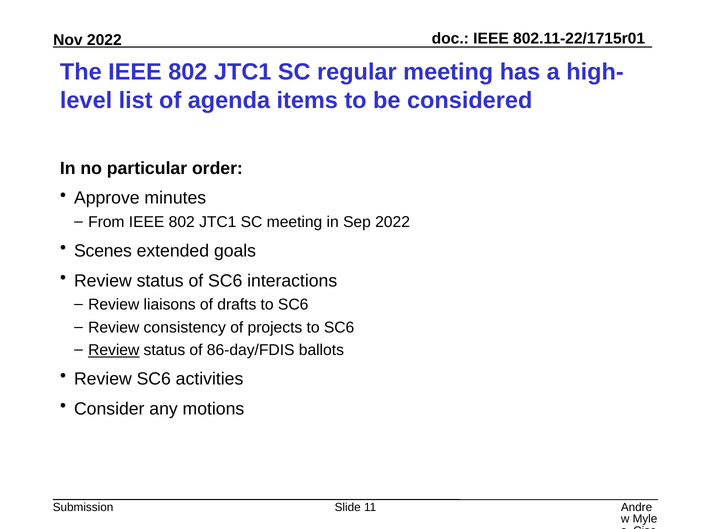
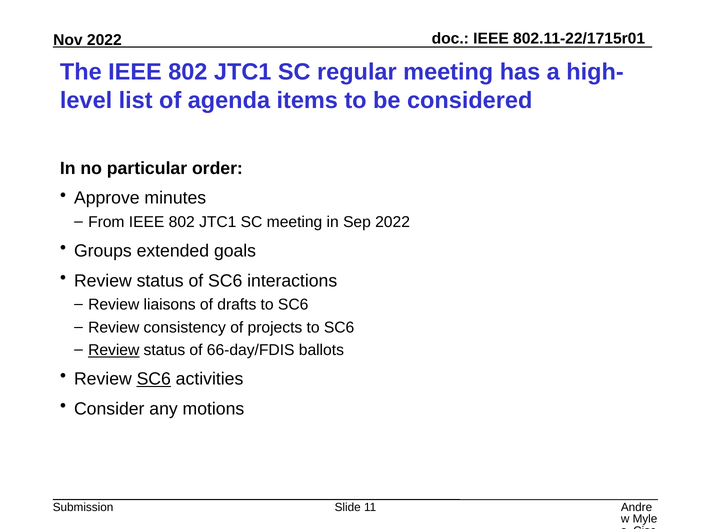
Scenes: Scenes -> Groups
86-day/FDIS: 86-day/FDIS -> 66-day/FDIS
SC6 at (154, 379) underline: none -> present
